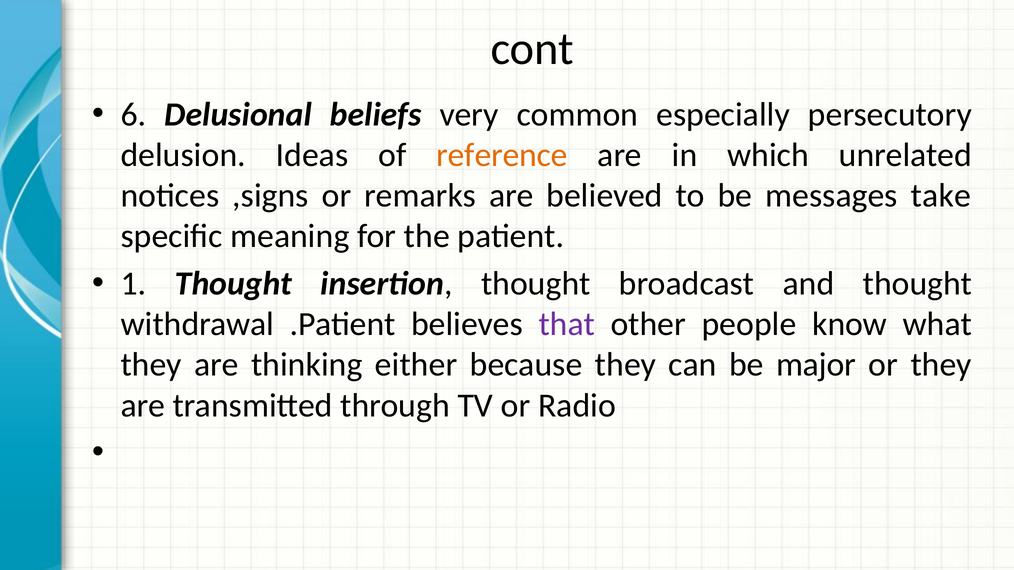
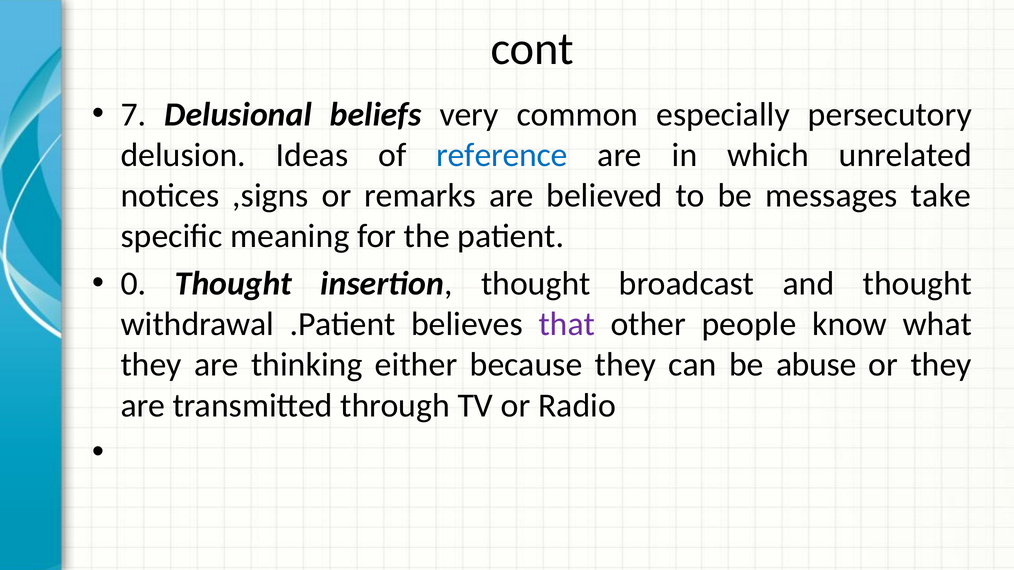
6: 6 -> 7
reference colour: orange -> blue
1: 1 -> 0
major: major -> abuse
